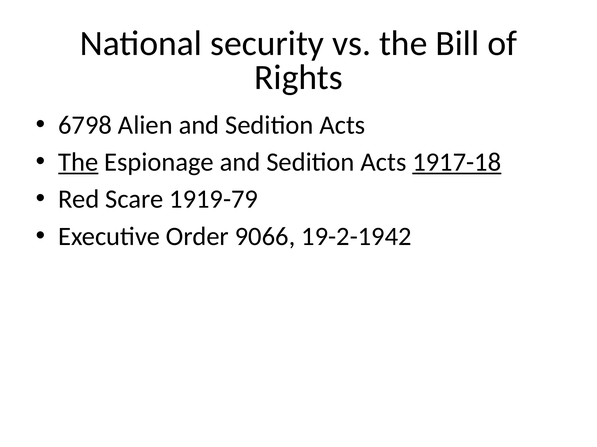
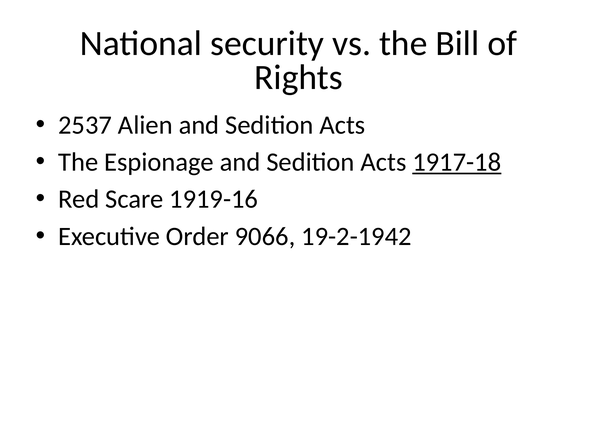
6798: 6798 -> 2537
The at (78, 162) underline: present -> none
1919-79: 1919-79 -> 1919-16
